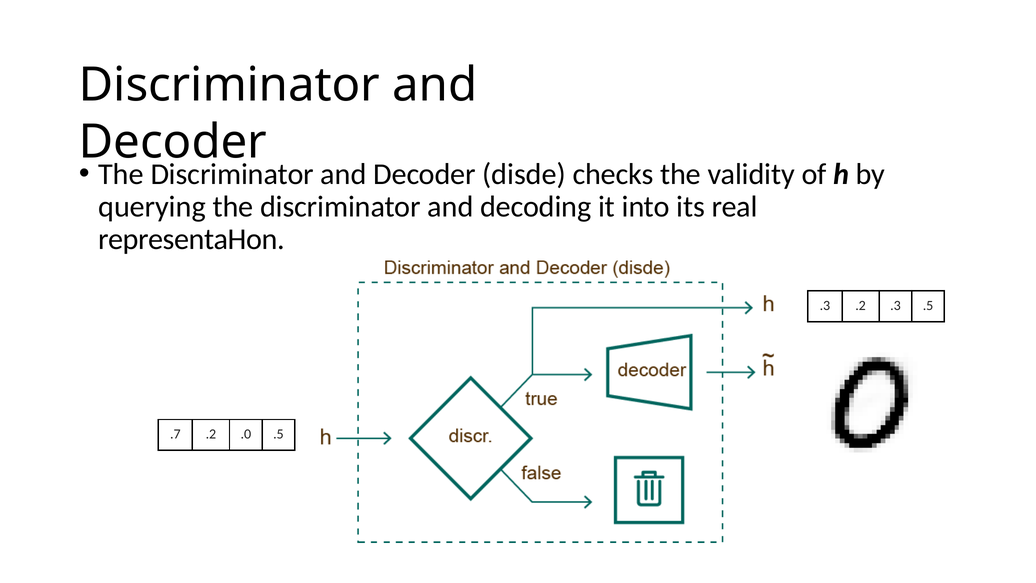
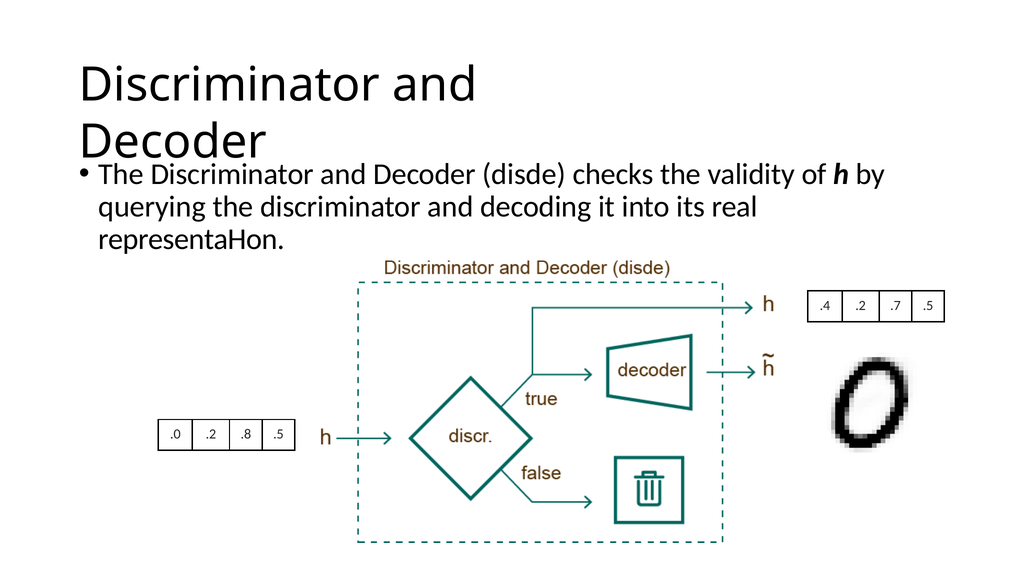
.3 at (825, 305): .3 -> .4
.2 .3: .3 -> .7
.7: .7 -> .0
.0: .0 -> .8
